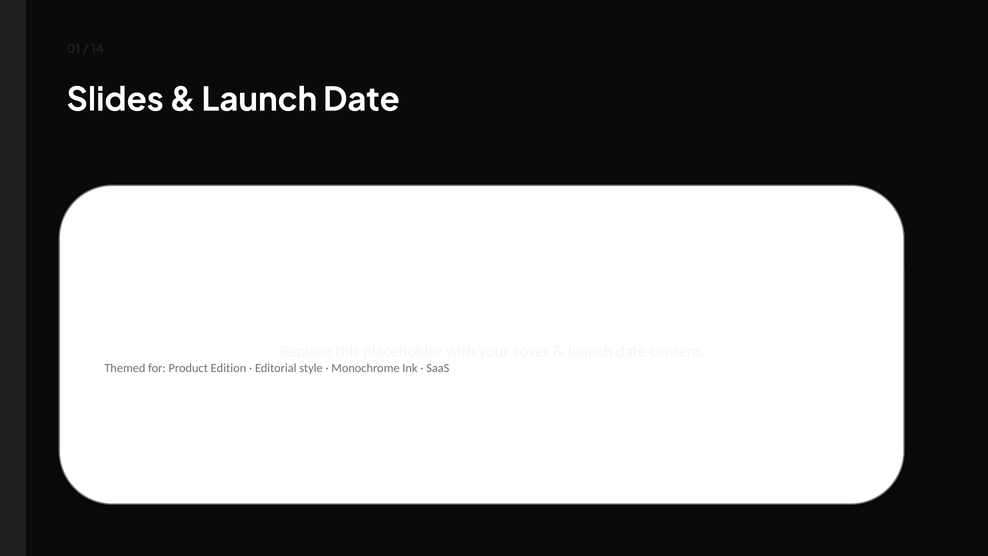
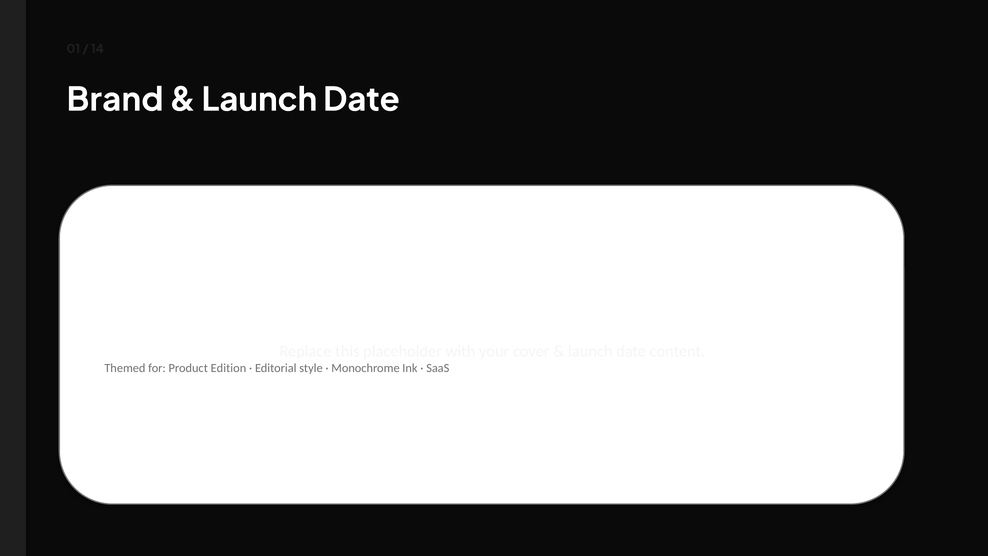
Slides: Slides -> Brand
